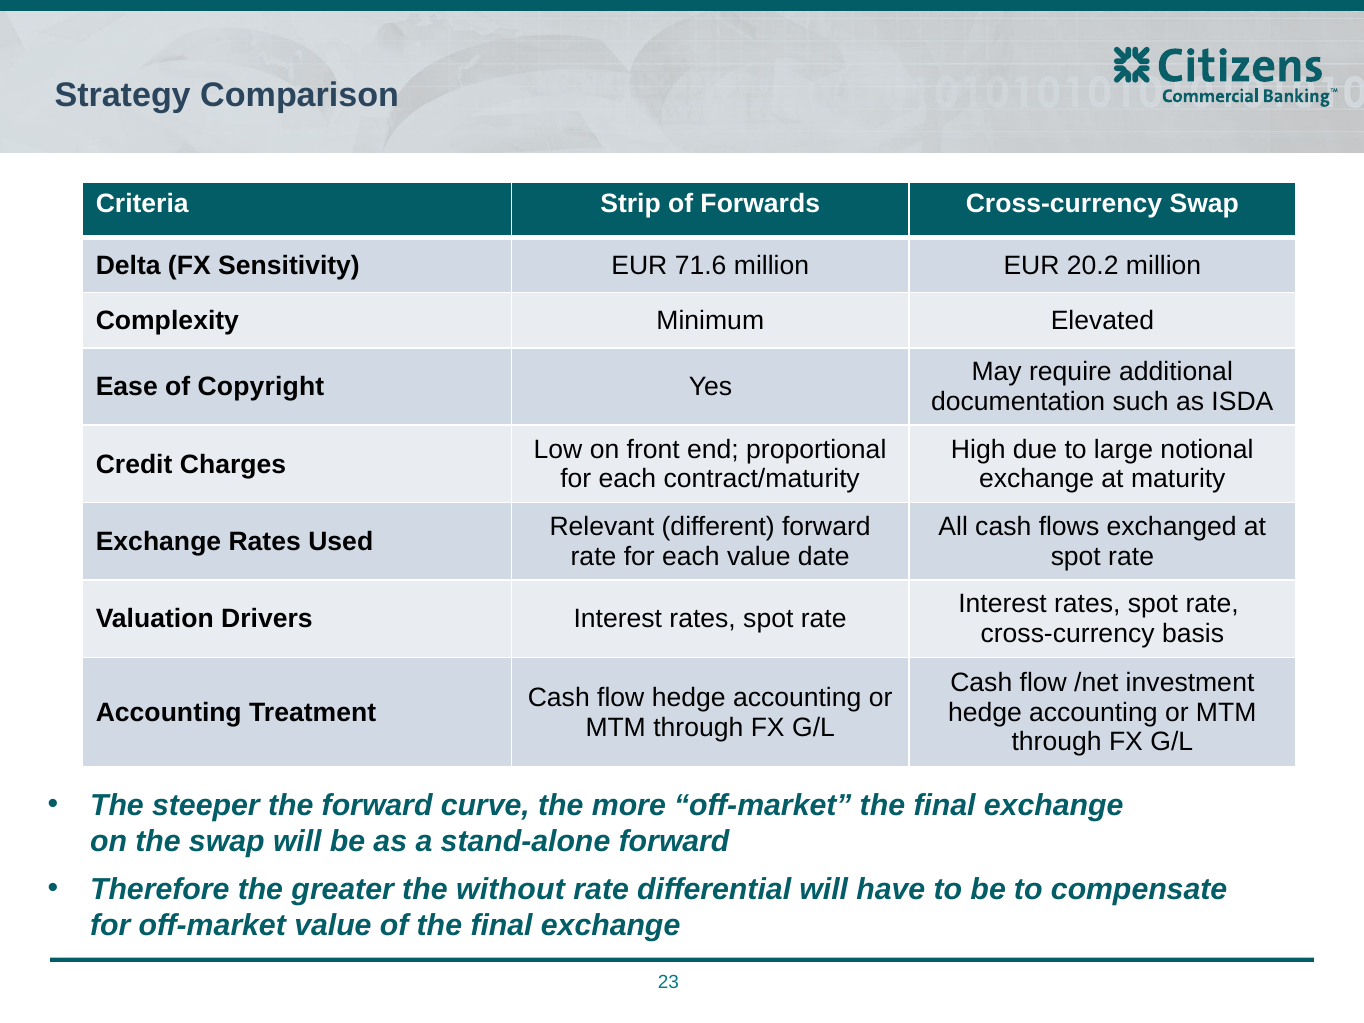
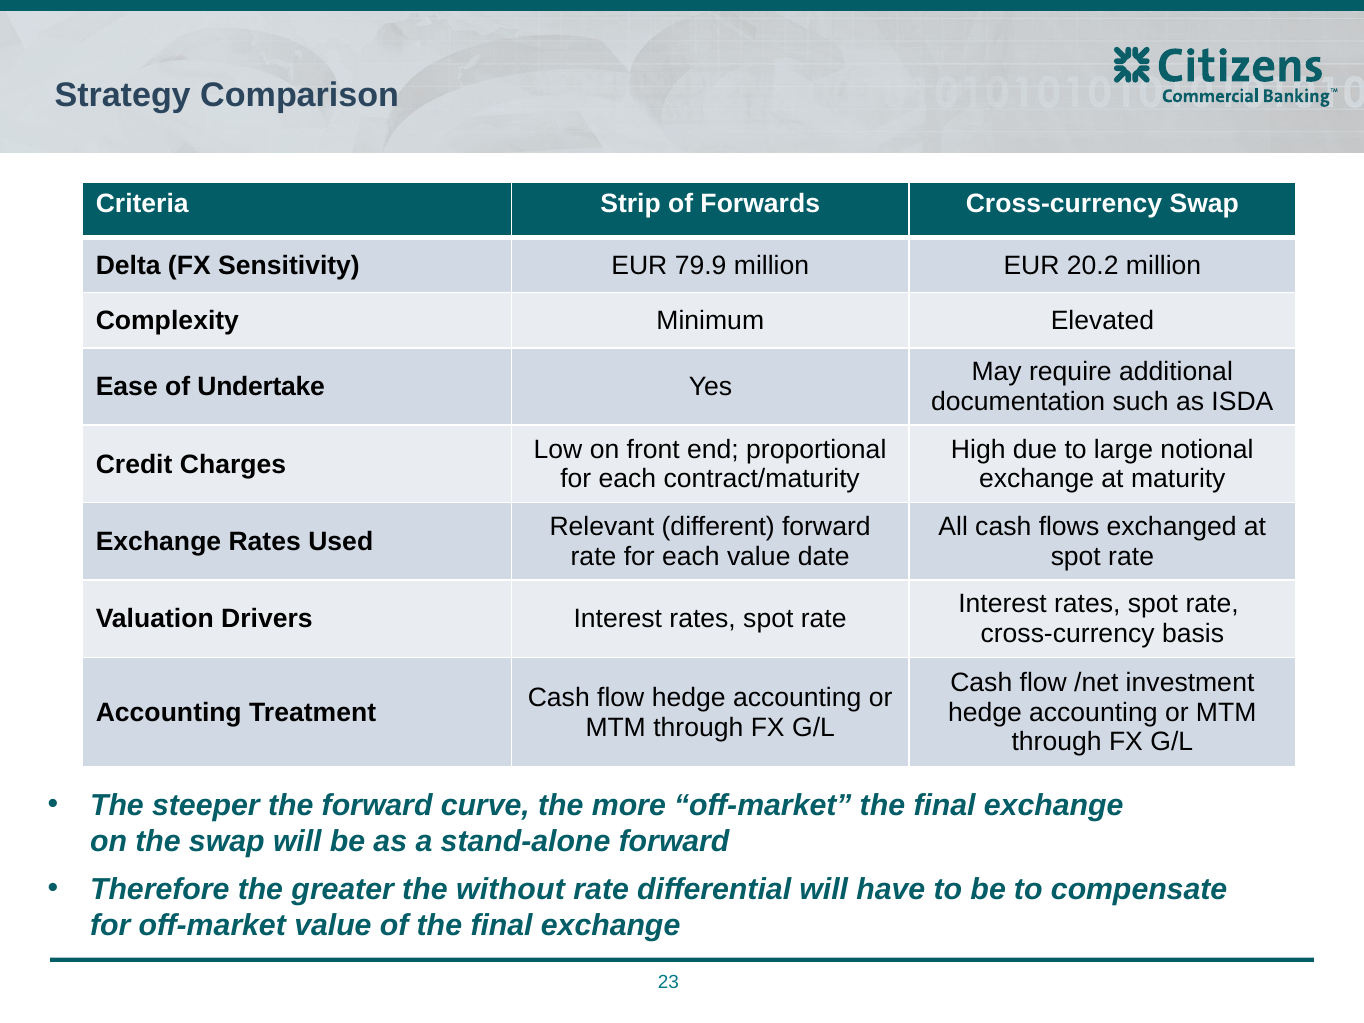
71.6: 71.6 -> 79.9
Copyright: Copyright -> Undertake
